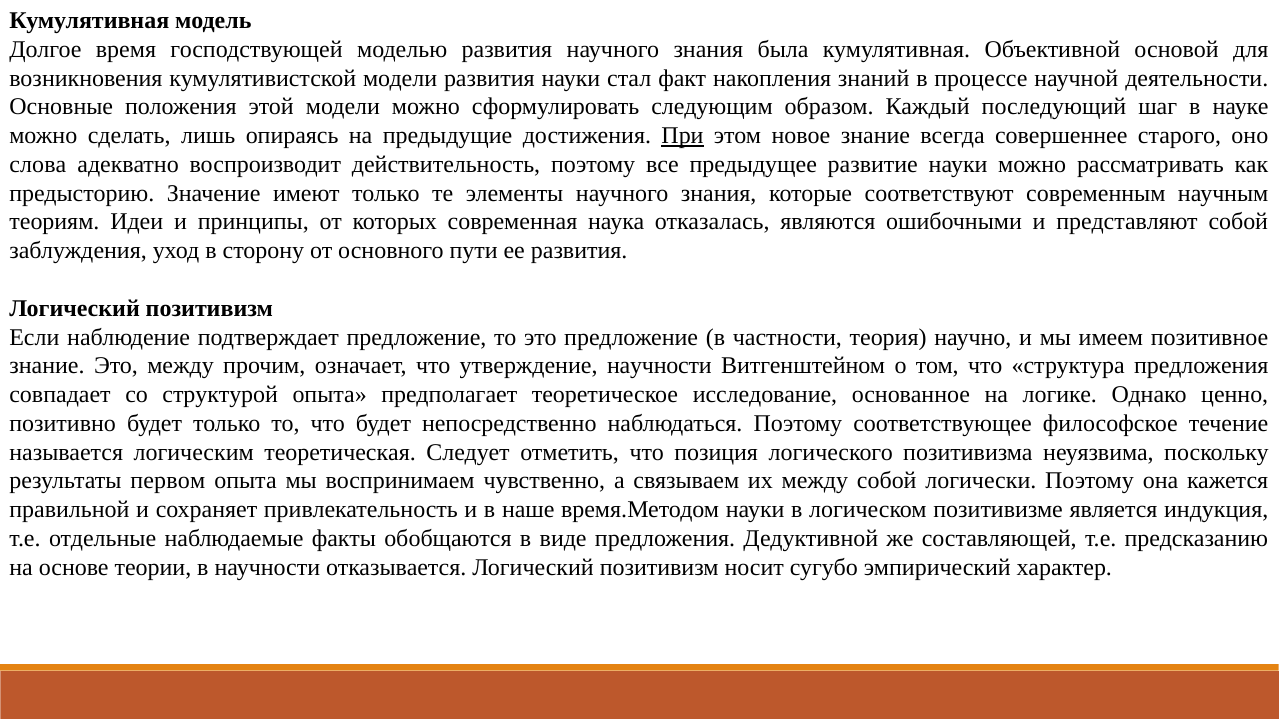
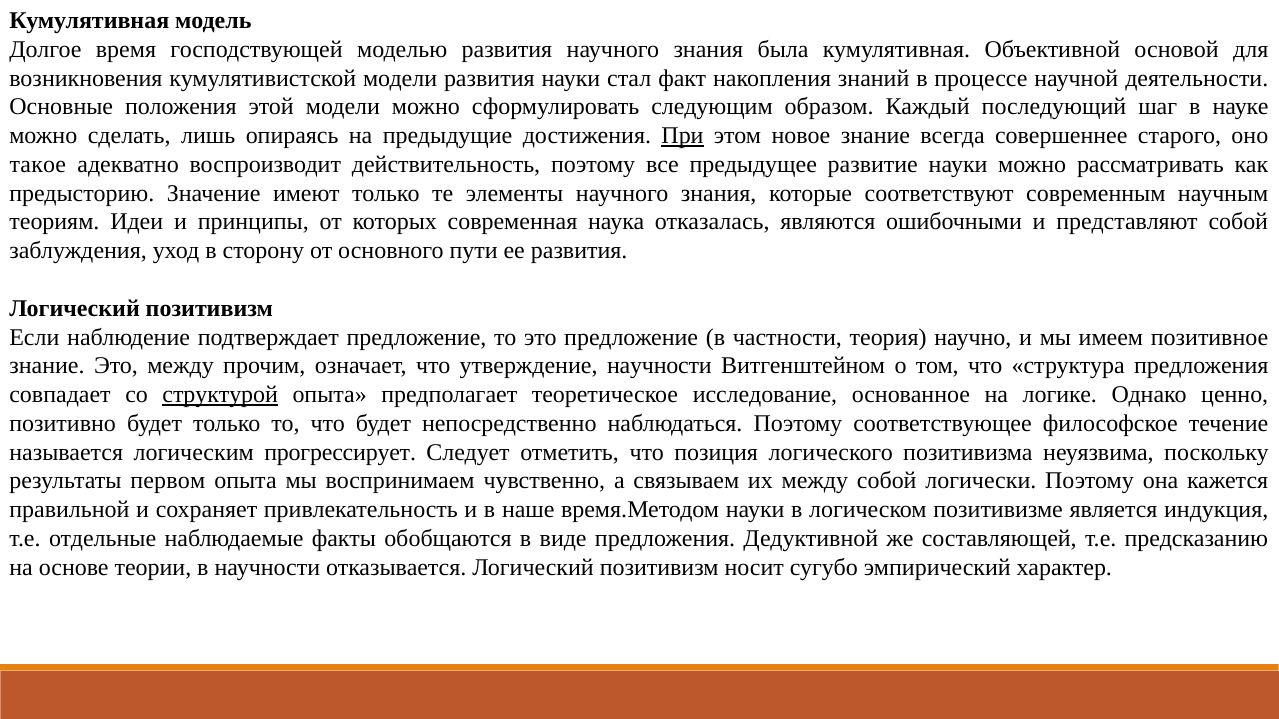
слова: слова -> такое
структурой underline: none -> present
теоретическая: теоретическая -> прогрессирует
